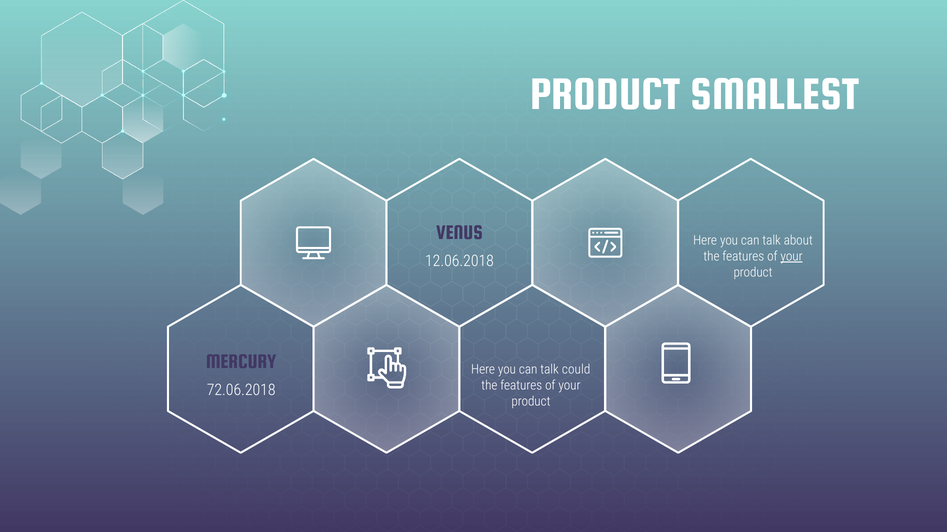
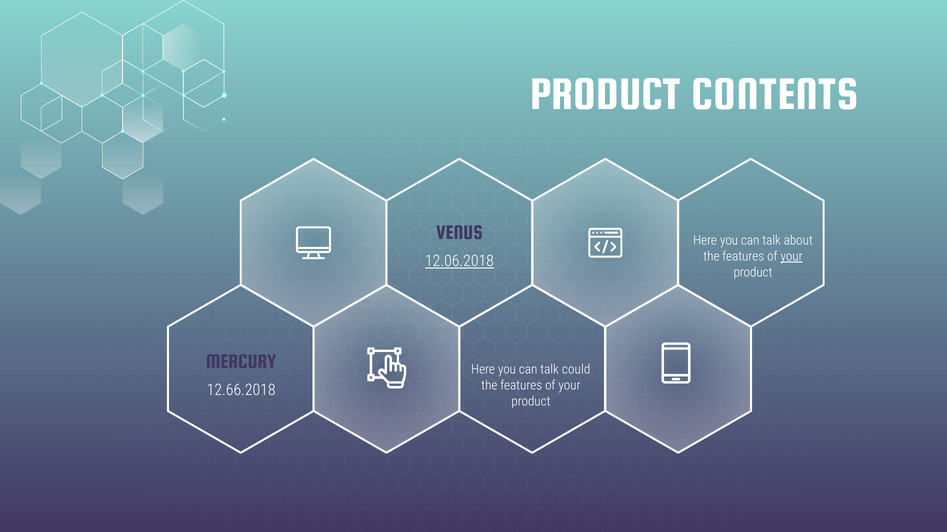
SMALLEST: SMALLEST -> CONTENTS
12.06.2018 underline: none -> present
72.06.2018: 72.06.2018 -> 12.66.2018
